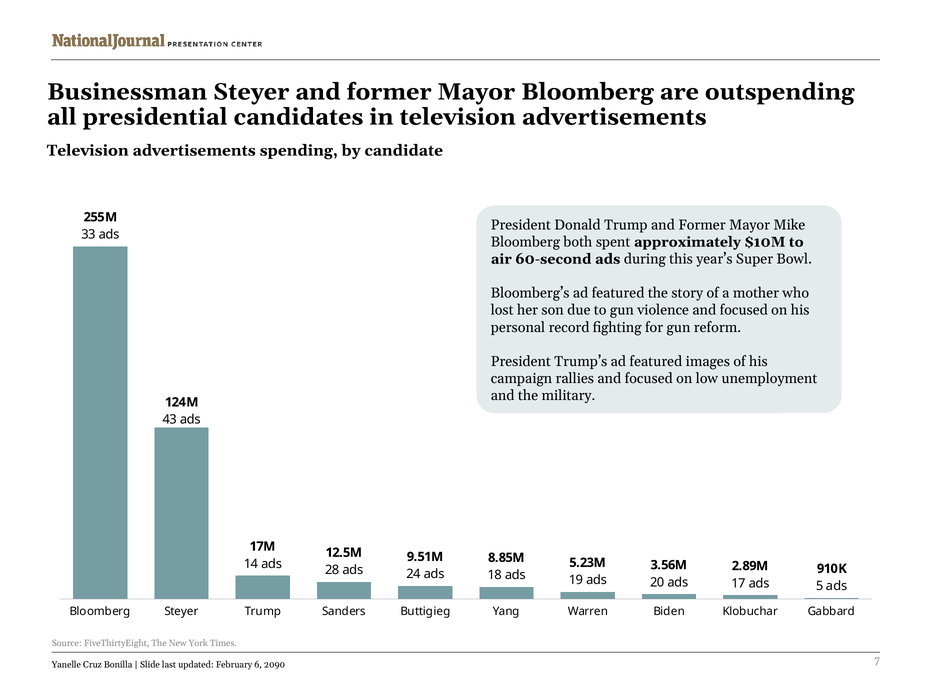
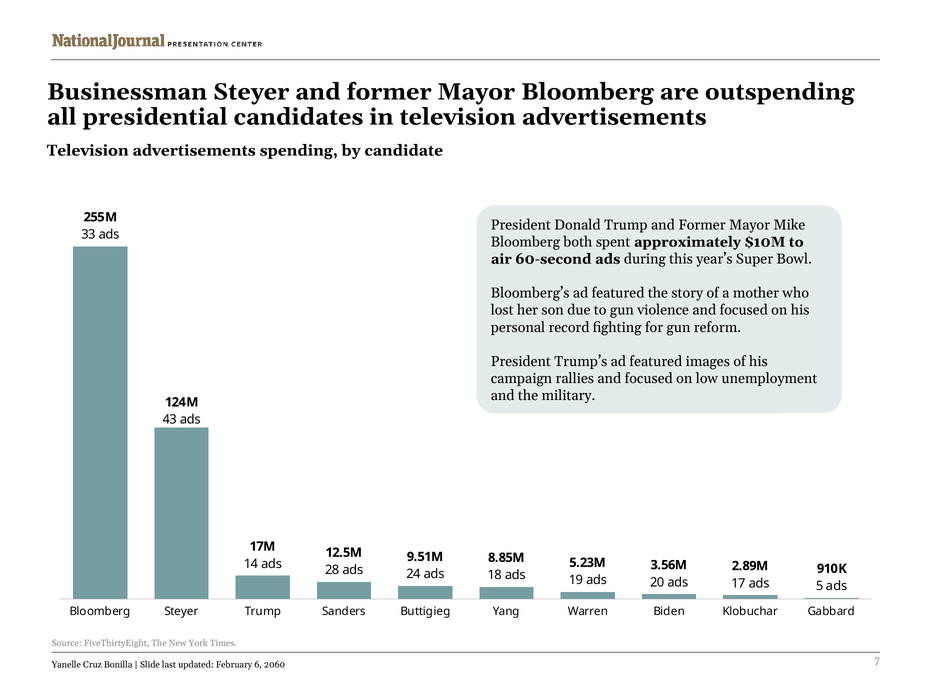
2090: 2090 -> 2060
